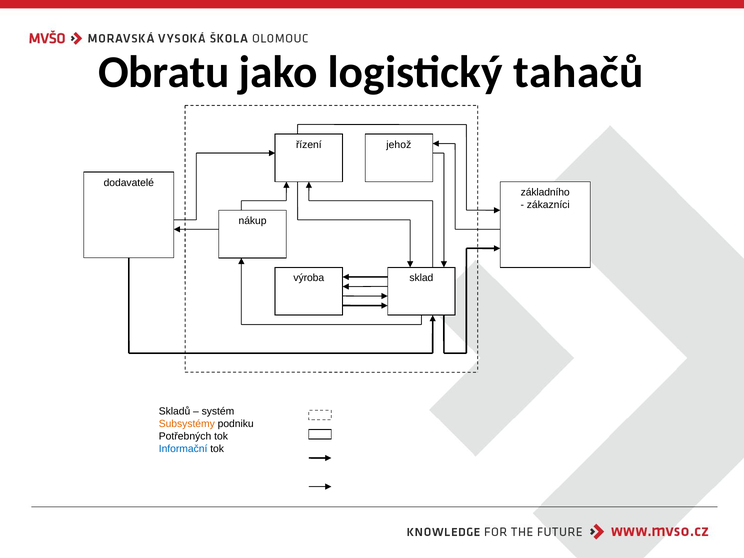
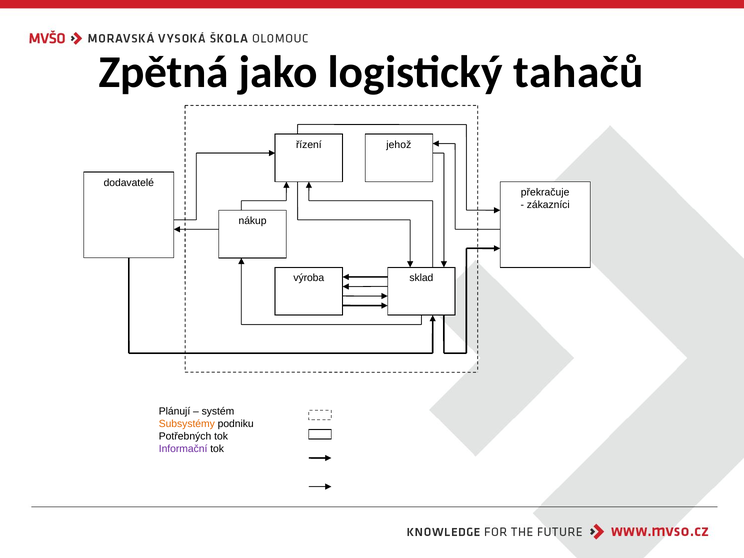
Obratu: Obratu -> Zpětná
základního: základního -> překračuje
Skladů: Skladů -> Plánují
Informační colour: blue -> purple
